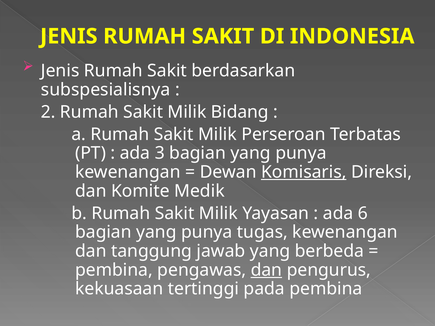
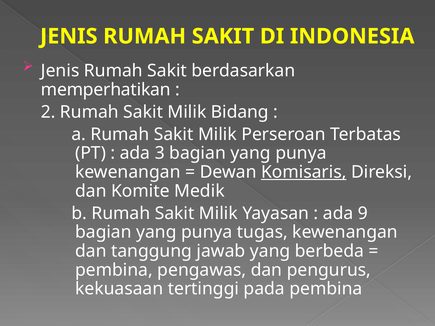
subspesialisnya: subspesialisnya -> memperhatikan
6: 6 -> 9
dan at (266, 270) underline: present -> none
